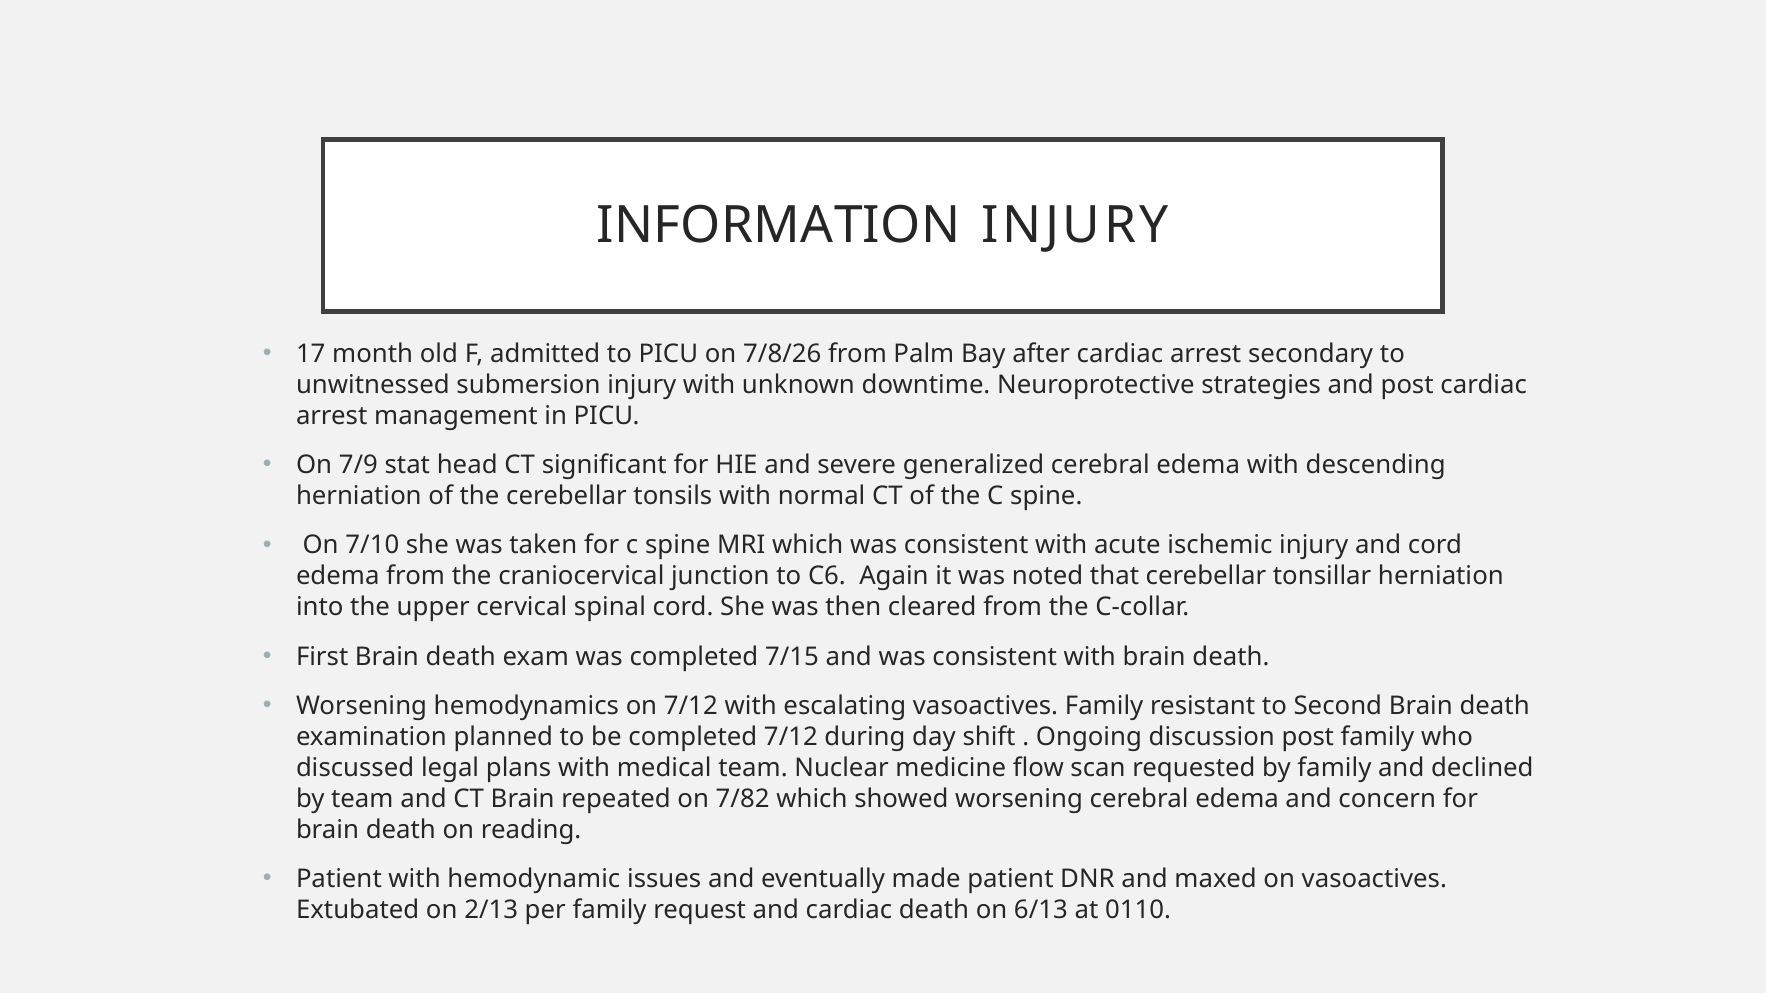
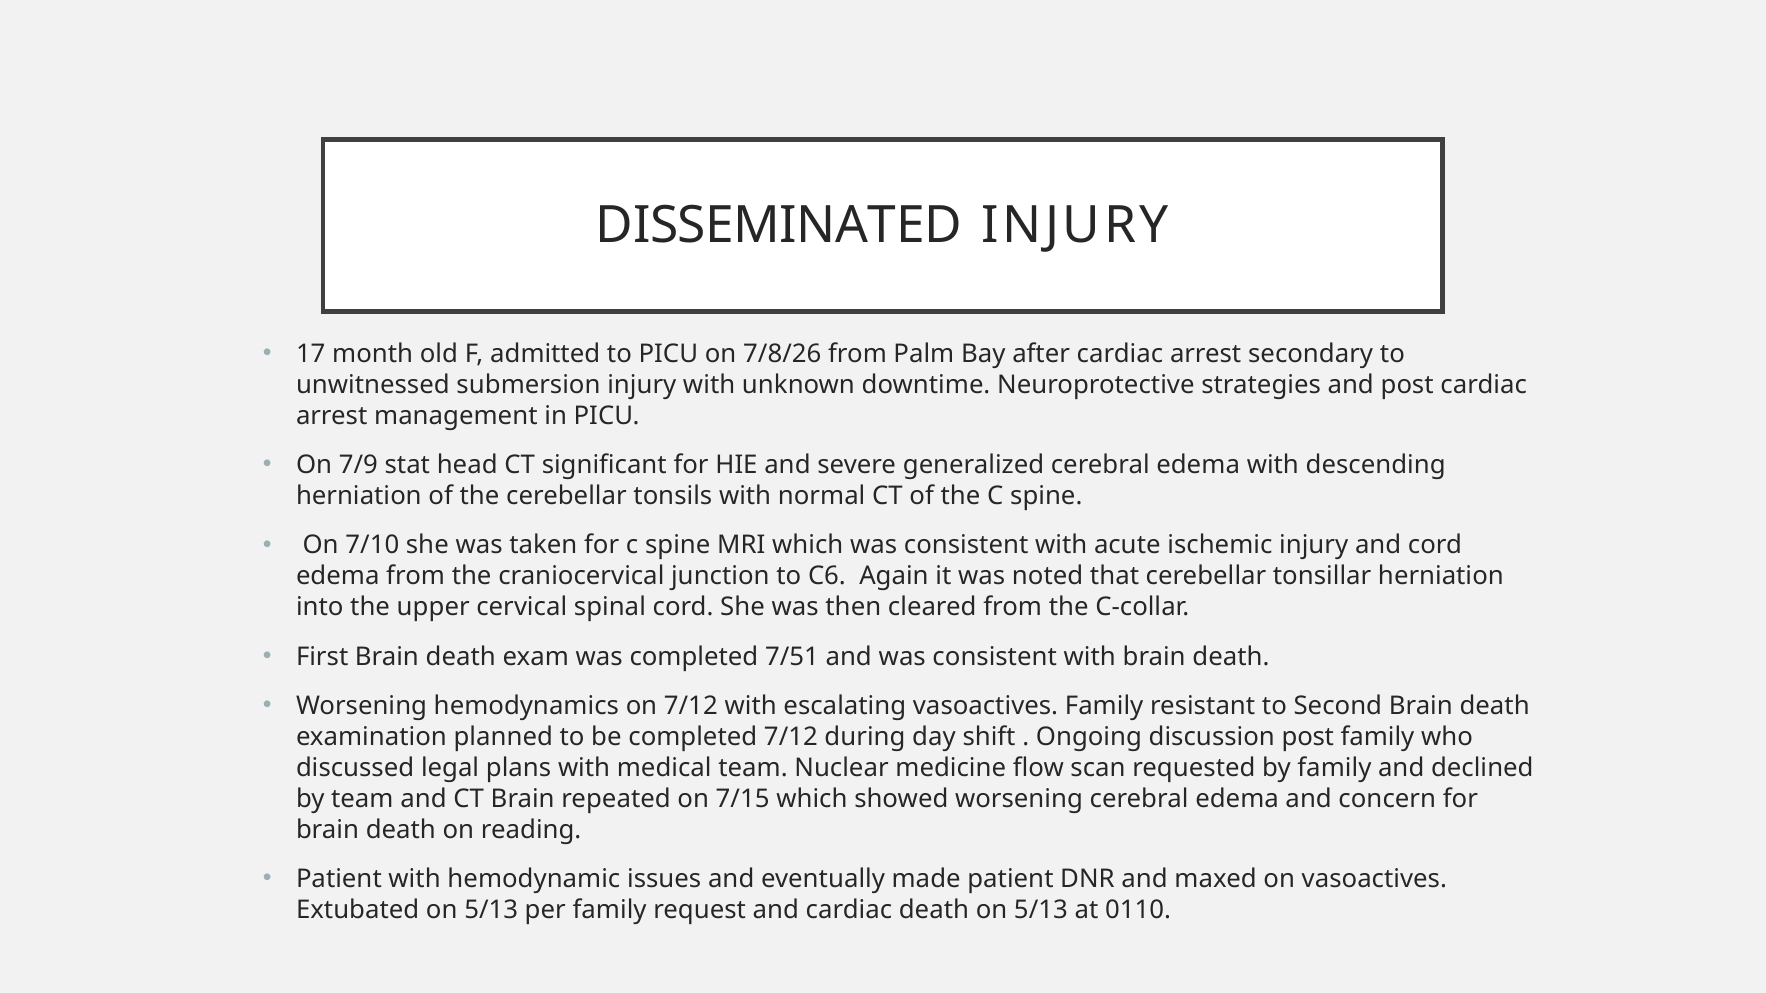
INFORMATION: INFORMATION -> DISSEMINATED
7/15: 7/15 -> 7/51
7/82: 7/82 -> 7/15
Extubated on 2/13: 2/13 -> 5/13
death on 6/13: 6/13 -> 5/13
